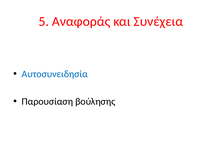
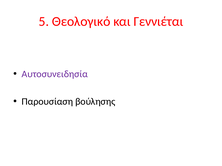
Αναφοράς: Αναφοράς -> Θεολογικό
Συνέχεια: Συνέχεια -> Γεννιέται
Αυτοσυνειδησία colour: blue -> purple
